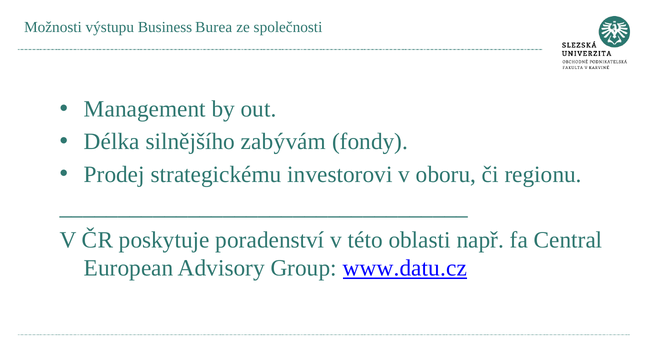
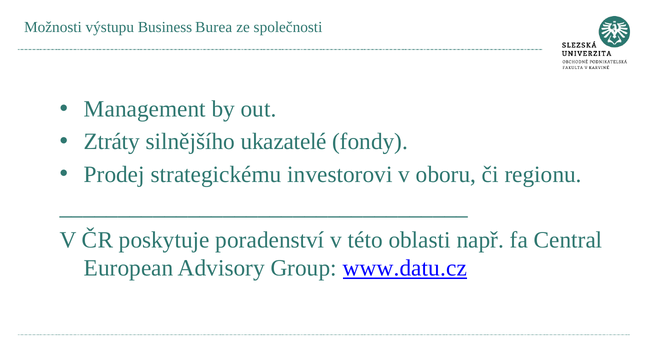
Délka: Délka -> Ztráty
zabývám: zabývám -> ukazatelé
